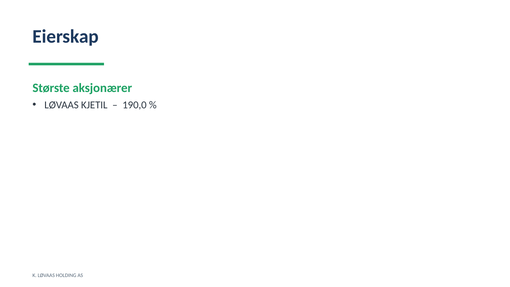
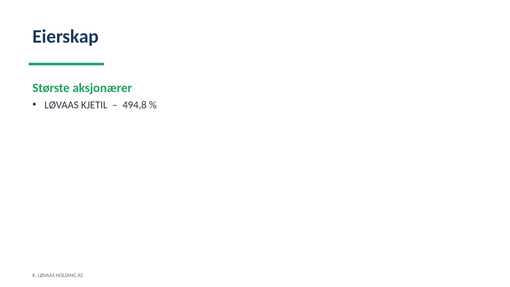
190,0: 190,0 -> 494,8
